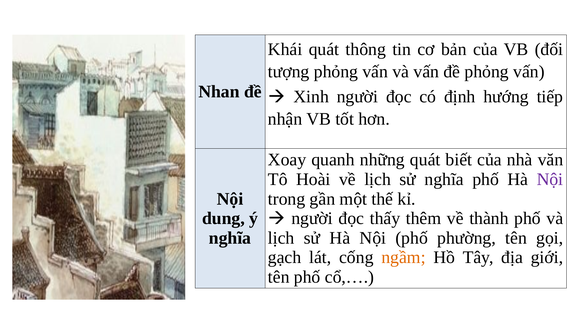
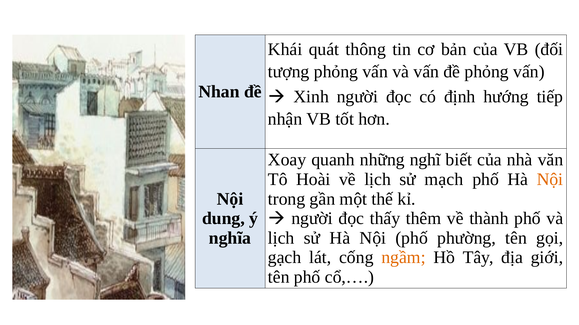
những quát: quát -> nghĩ
sử nghĩa: nghĩa -> mạch
Nội at (550, 180) colour: purple -> orange
